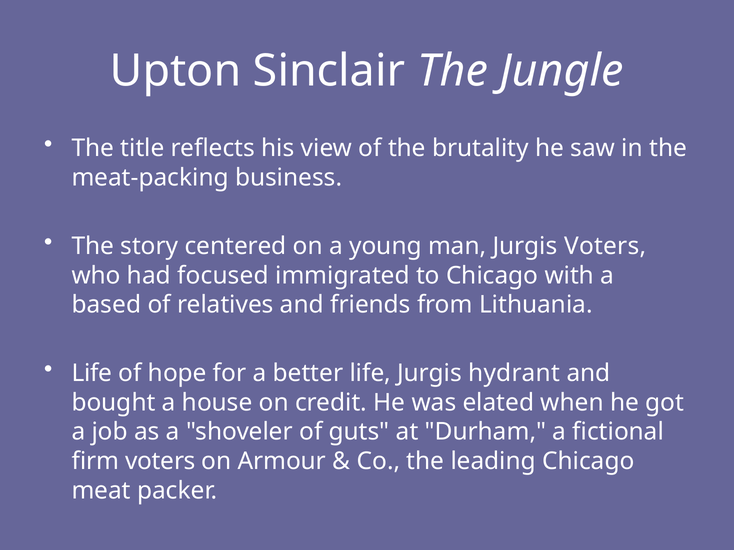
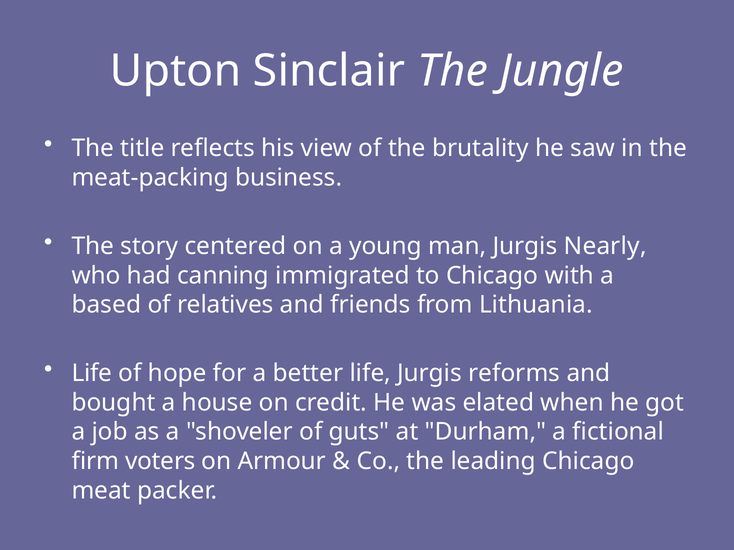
Jurgis Voters: Voters -> Nearly
focused: focused -> canning
hydrant: hydrant -> reforms
